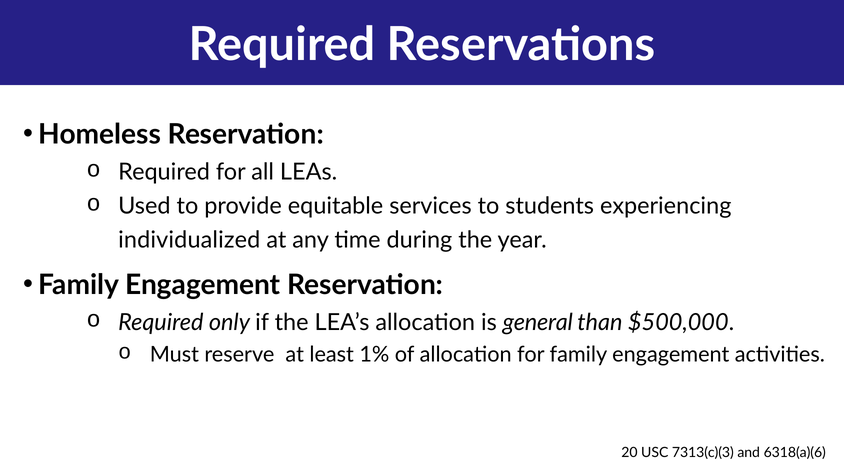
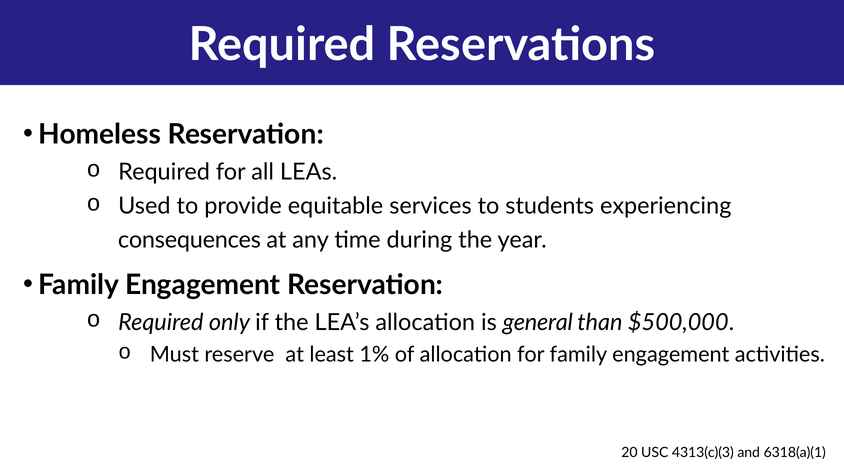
individualized: individualized -> consequences
7313(c)(3: 7313(c)(3 -> 4313(c)(3
6318(a)(6: 6318(a)(6 -> 6318(a)(1
